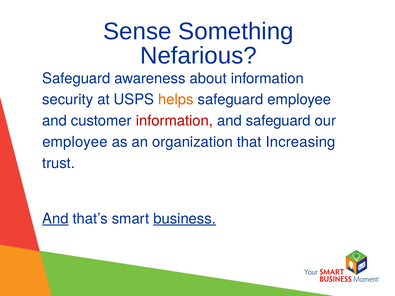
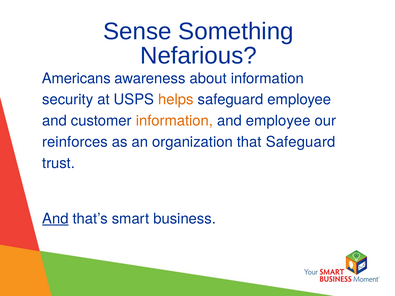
Safeguard at (76, 78): Safeguard -> Americans
information at (174, 121) colour: red -> orange
and safeguard: safeguard -> employee
employee at (75, 142): employee -> reinforces
that Increasing: Increasing -> Safeguard
business underline: present -> none
